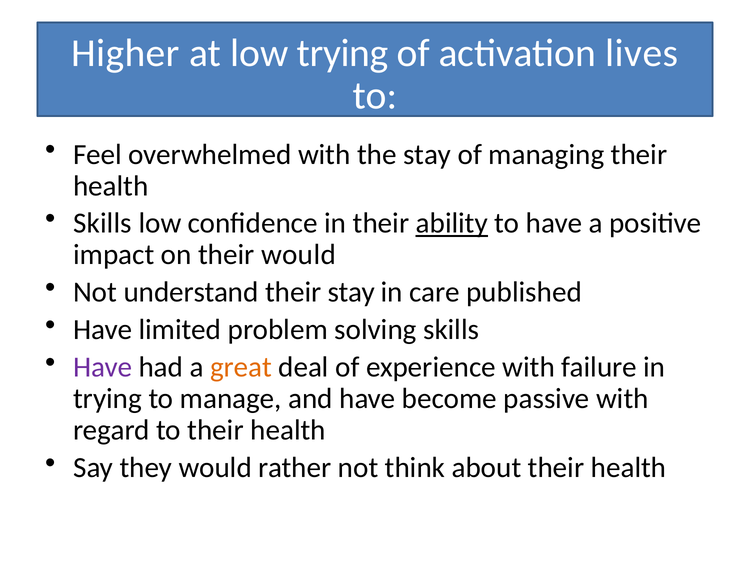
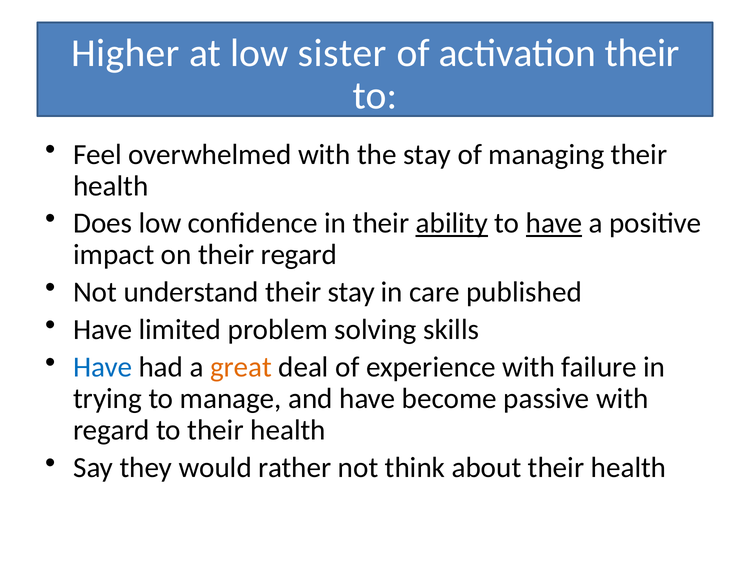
low trying: trying -> sister
activation lives: lives -> their
Skills at (103, 224): Skills -> Does
have at (554, 224) underline: none -> present
their would: would -> regard
Have at (103, 368) colour: purple -> blue
